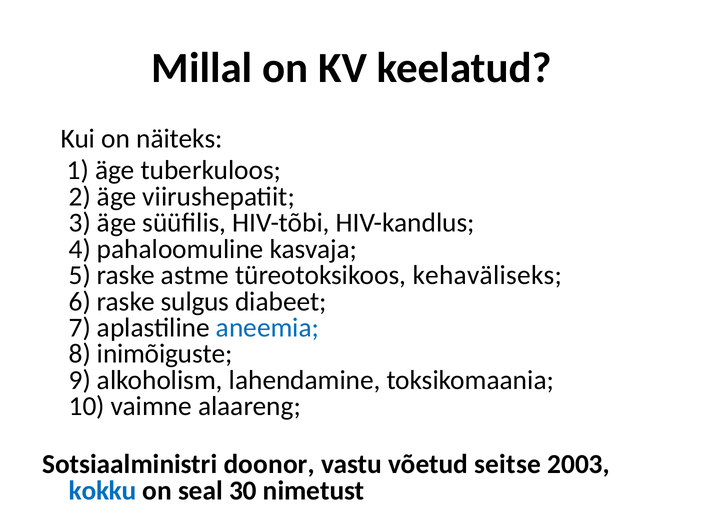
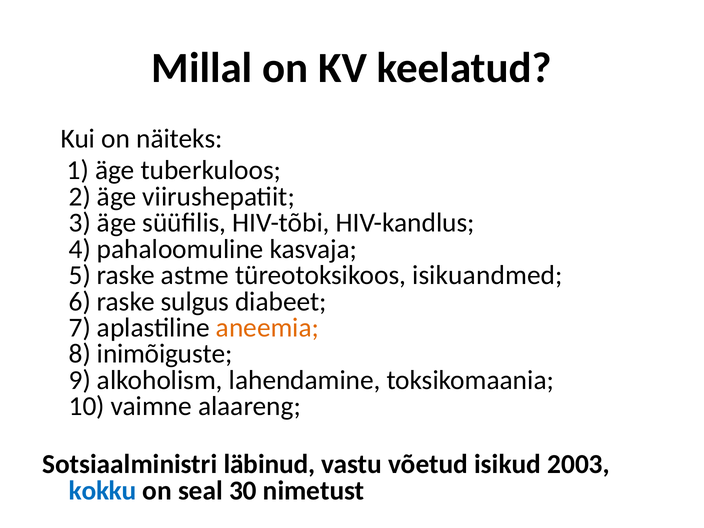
kehaväliseks: kehaväliseks -> isikuandmed
aneemia colour: blue -> orange
doonor: doonor -> läbinud
seitse: seitse -> isikud
